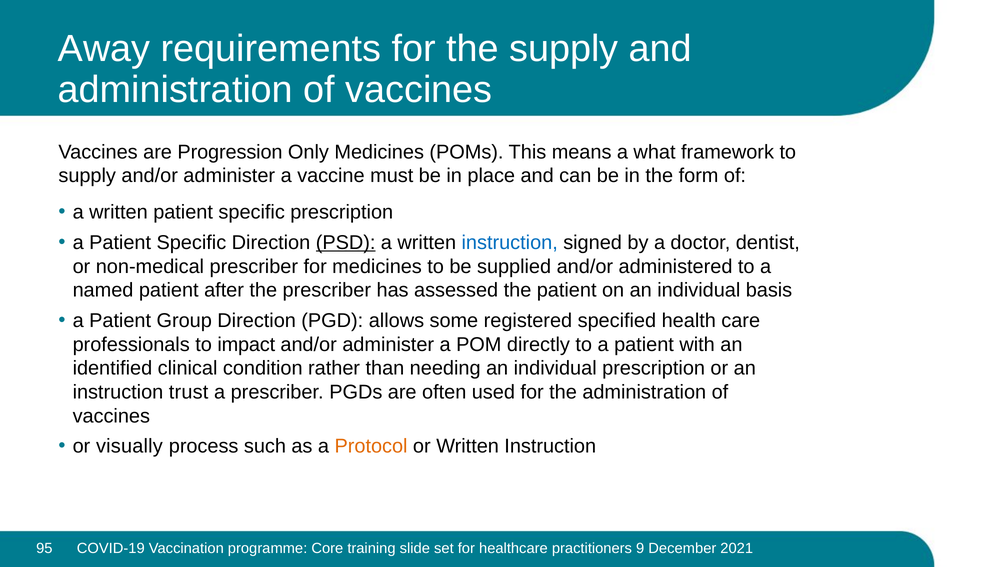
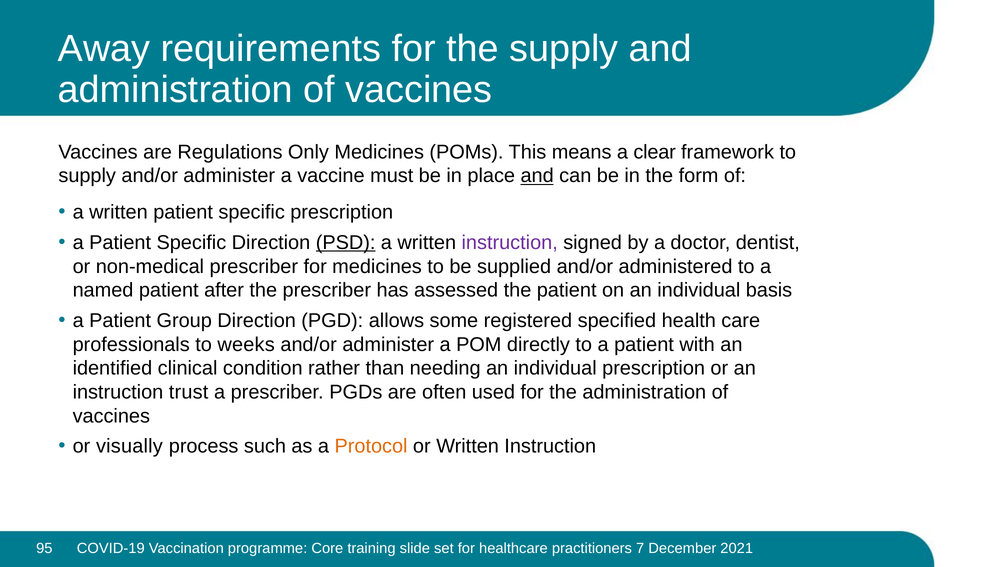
Progression: Progression -> Regulations
what: what -> clear
and at (537, 176) underline: none -> present
instruction at (510, 243) colour: blue -> purple
impact: impact -> weeks
9: 9 -> 7
